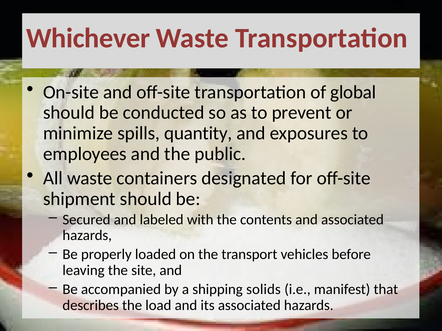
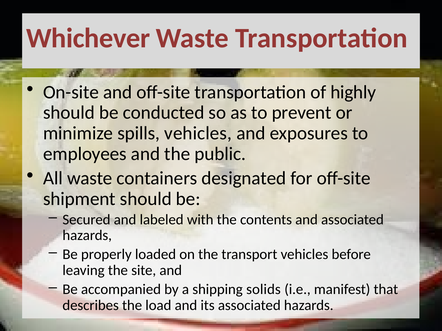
global: global -> highly
spills quantity: quantity -> vehicles
